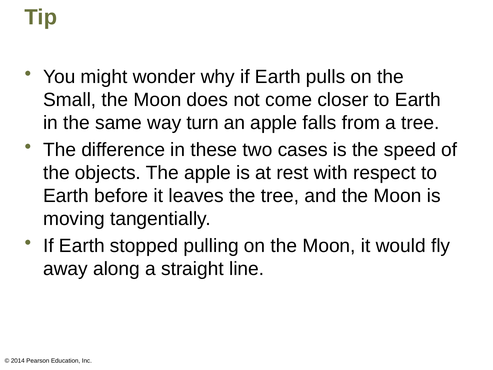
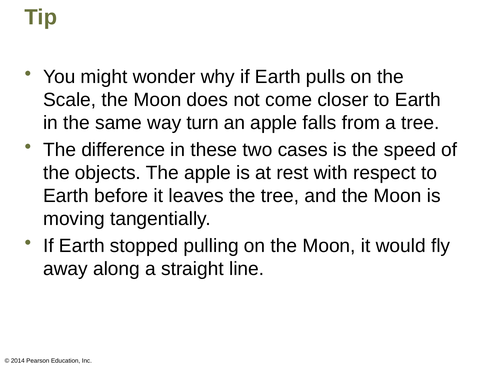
Small: Small -> Scale
